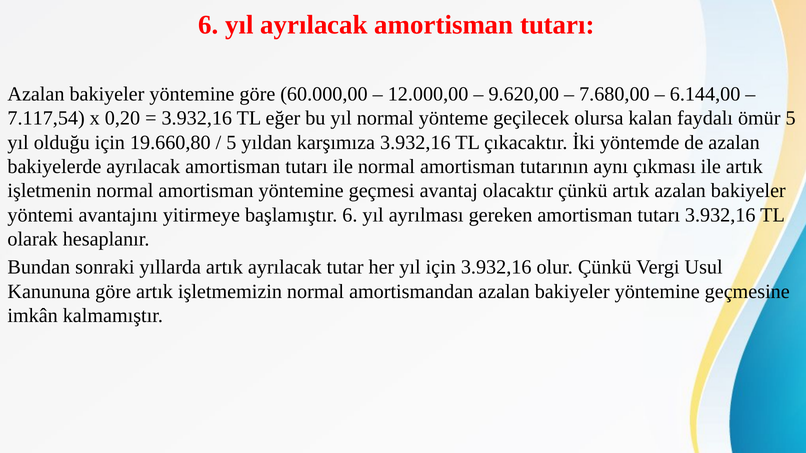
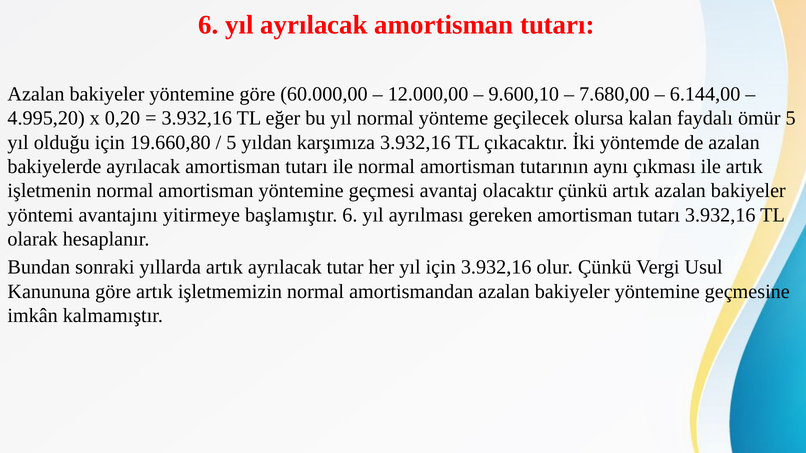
9.620,00: 9.620,00 -> 9.600,10
7.117,54: 7.117,54 -> 4.995,20
